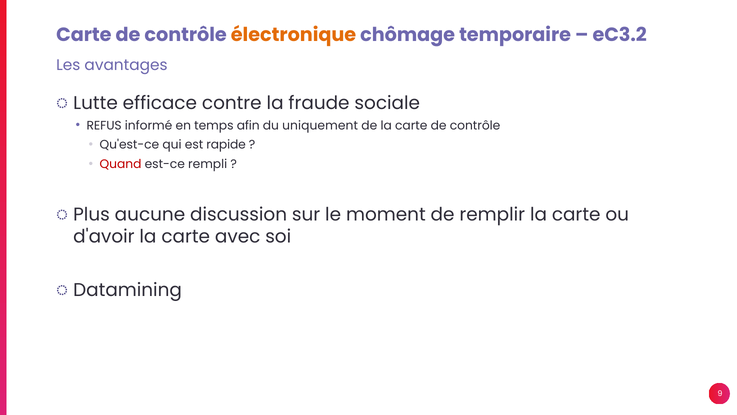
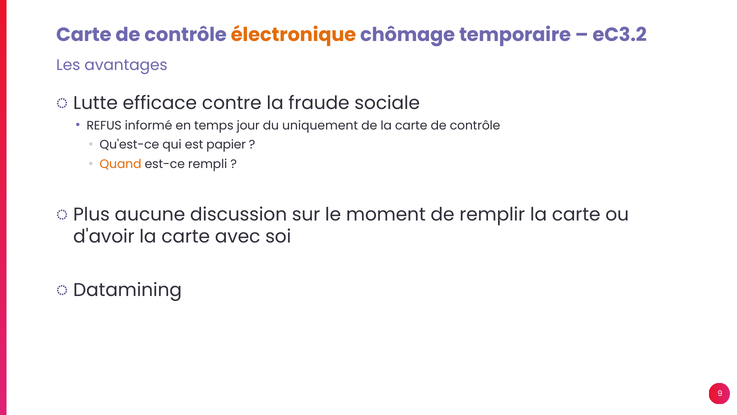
afin: afin -> jour
rapide: rapide -> papier
Quand colour: red -> orange
